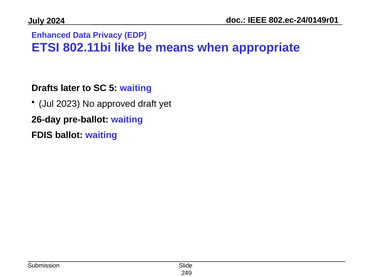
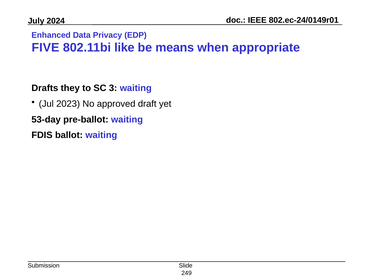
ETSI: ETSI -> FIVE
later: later -> they
5: 5 -> 3
26-day: 26-day -> 53-day
